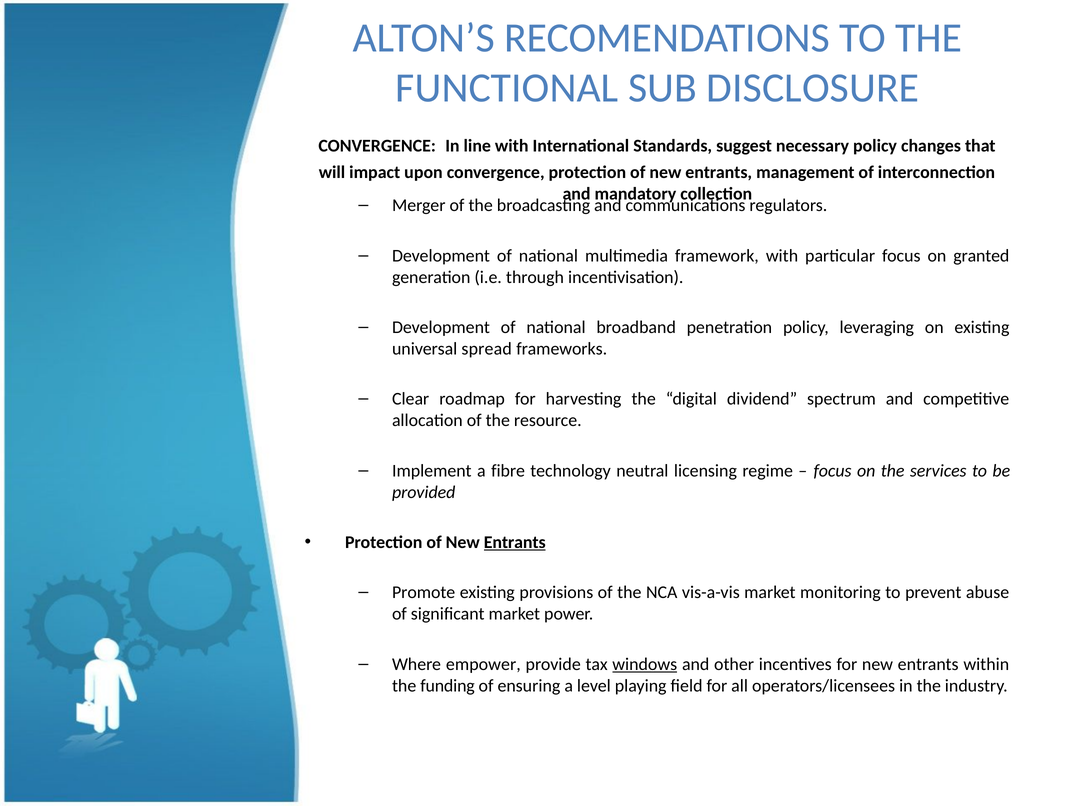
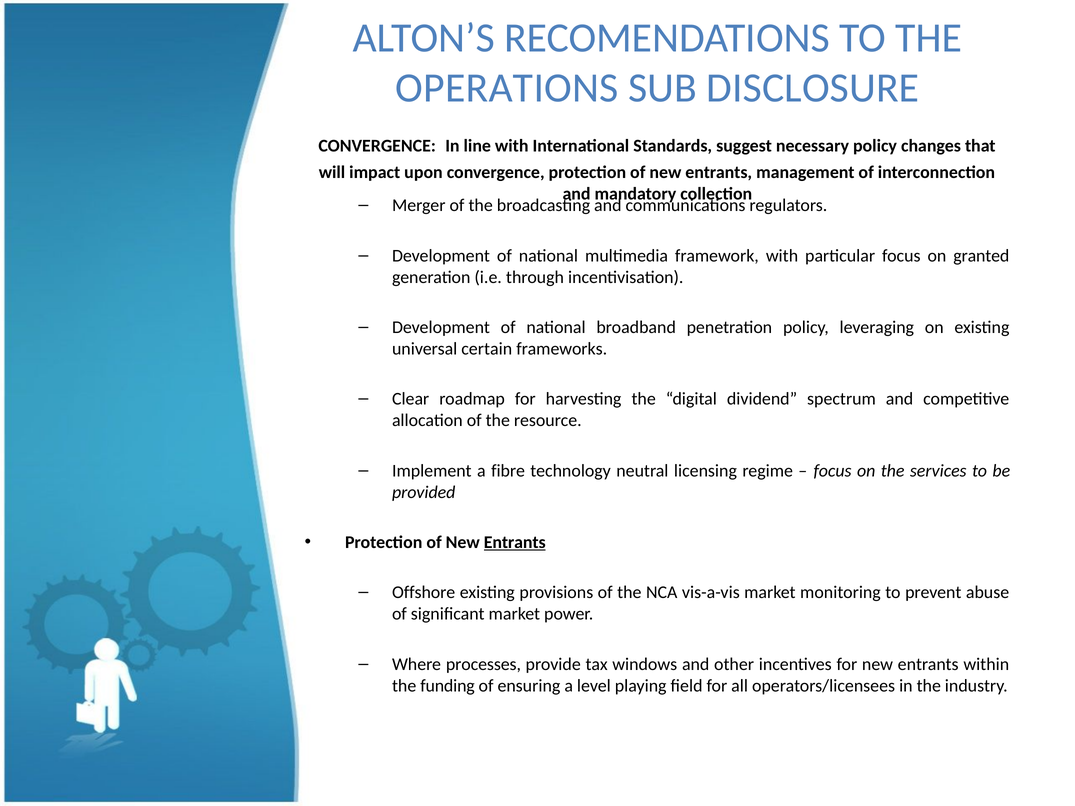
FUNCTIONAL: FUNCTIONAL -> OPERATIONS
spread: spread -> certain
Promote: Promote -> Offshore
empower: empower -> processes
windows underline: present -> none
